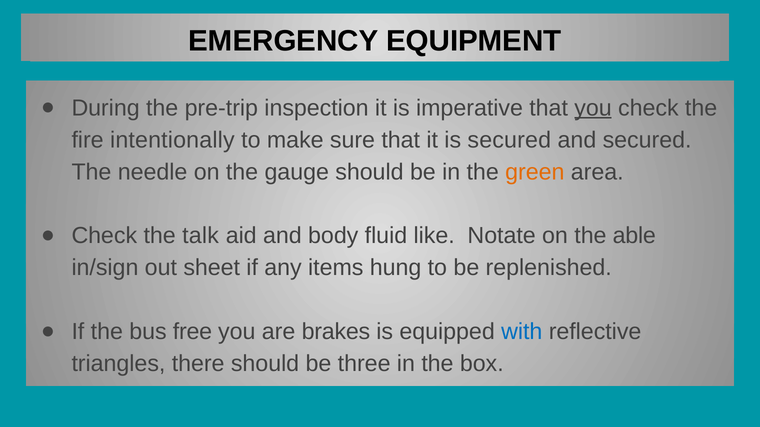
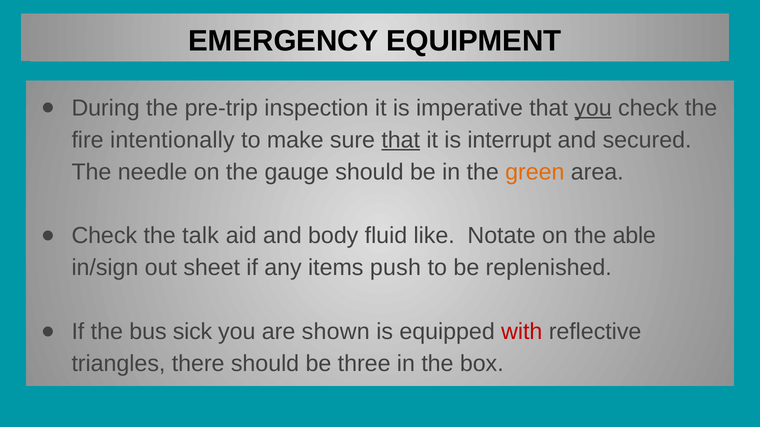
that at (401, 140) underline: none -> present
is secured: secured -> interrupt
hung: hung -> push
free: free -> sick
brakes: brakes -> shown
with colour: blue -> red
